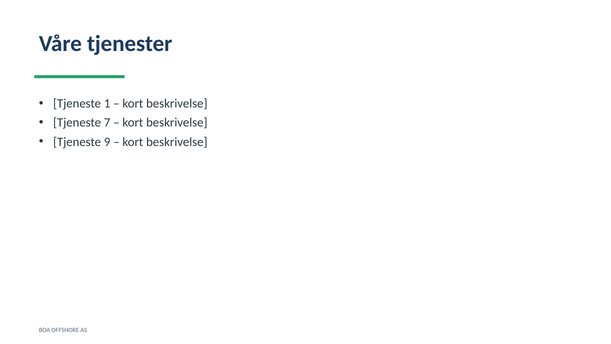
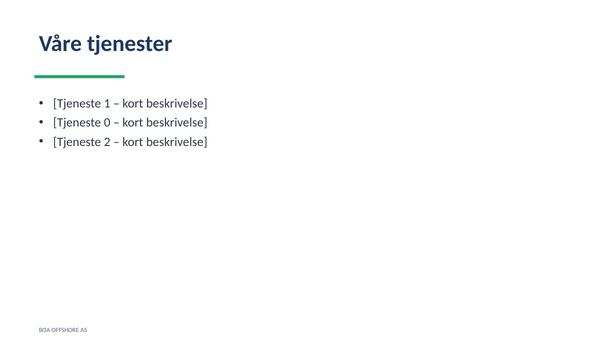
7: 7 -> 0
9: 9 -> 2
